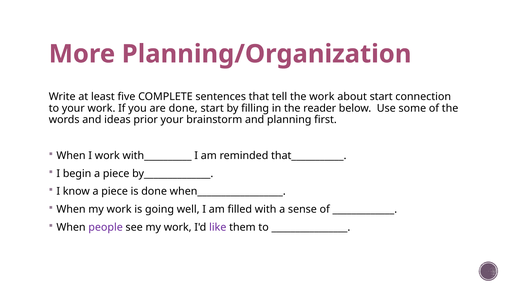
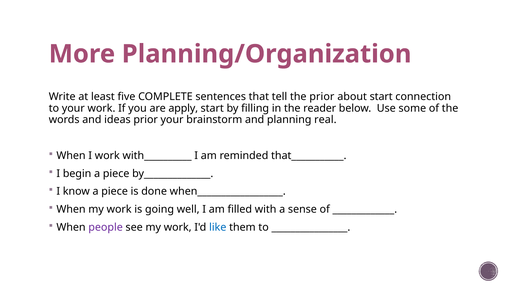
the work: work -> prior
are done: done -> apply
first: first -> real
like colour: purple -> blue
